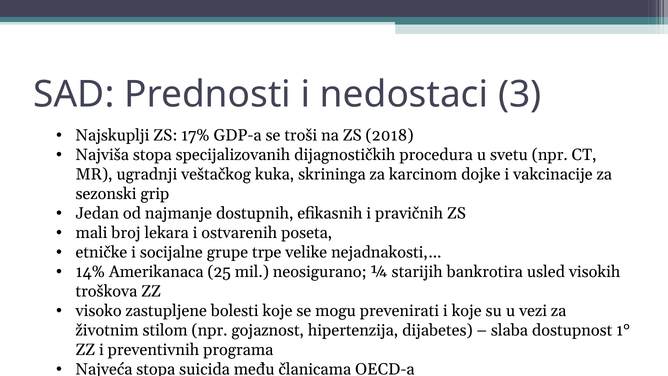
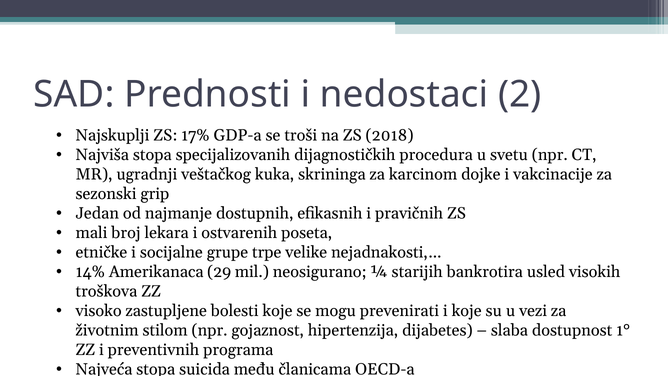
3: 3 -> 2
25: 25 -> 29
